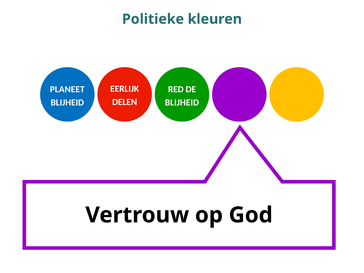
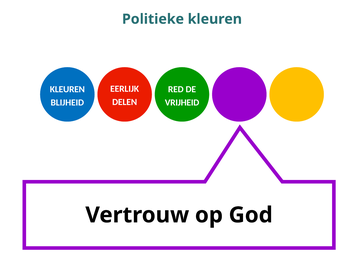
PLANEET at (67, 89): PLANEET -> KLEUREN
BLIJHEID at (182, 102): BLIJHEID -> VRIJHEID
